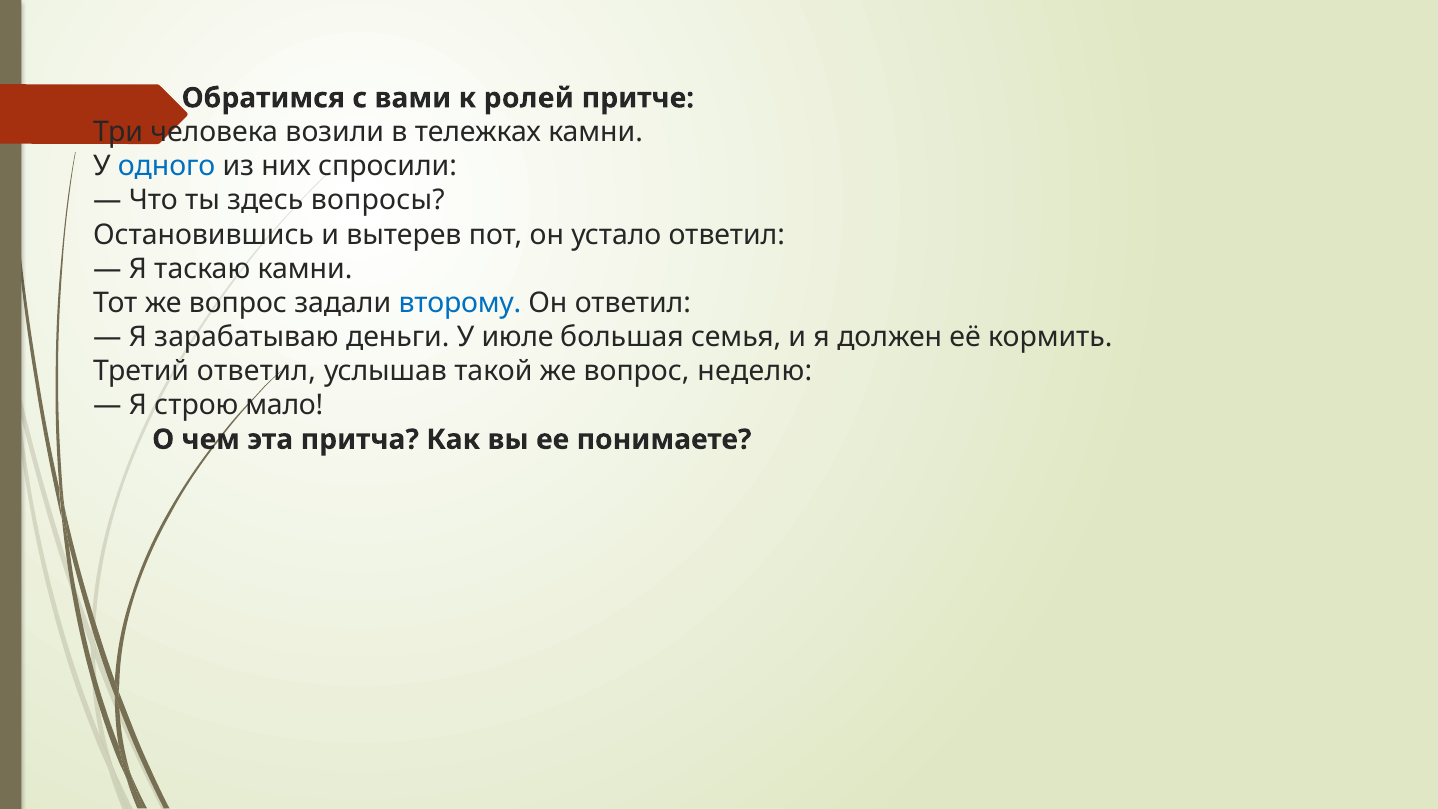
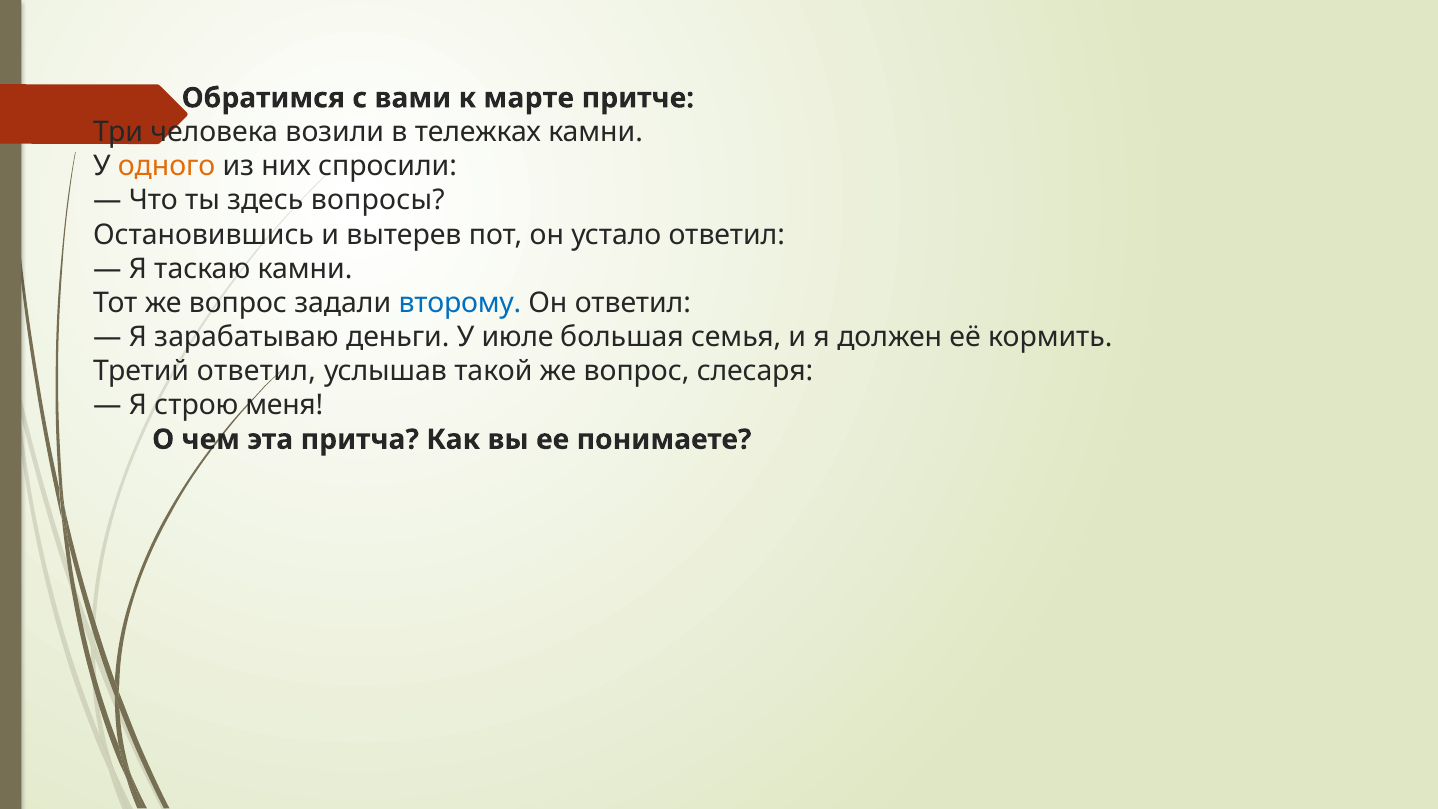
ролей: ролей -> марте
одного colour: blue -> orange
неделю: неделю -> слесаря
мало: мало -> меня
